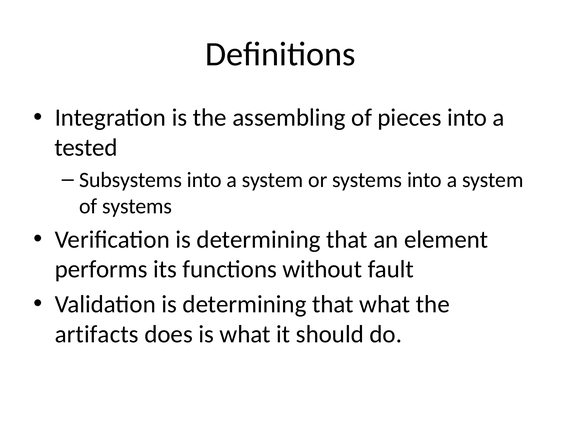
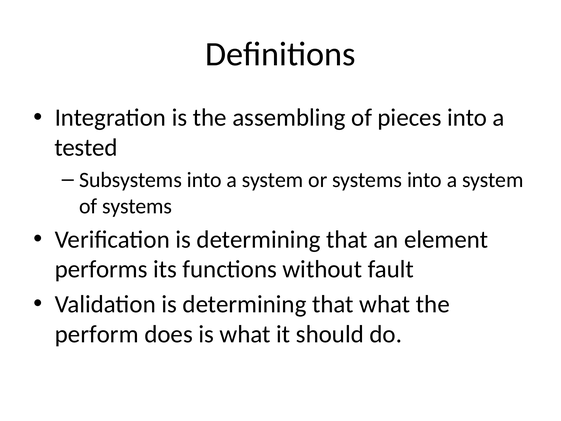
artifacts: artifacts -> perform
